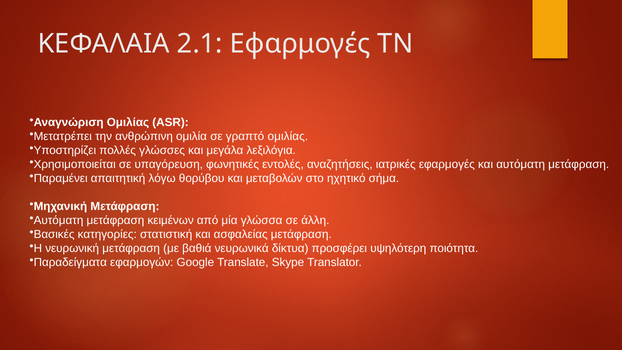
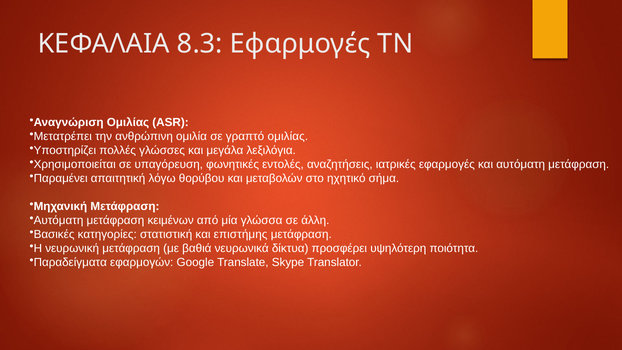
2.1: 2.1 -> 8.3
ασφαλείας: ασφαλείας -> επιστήμης
